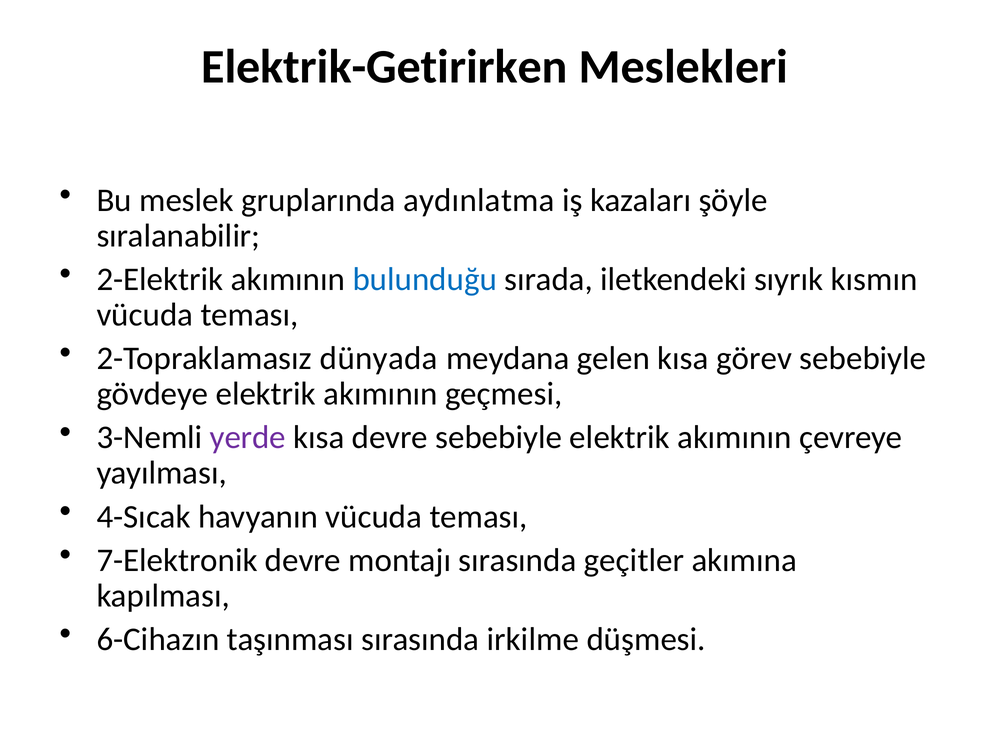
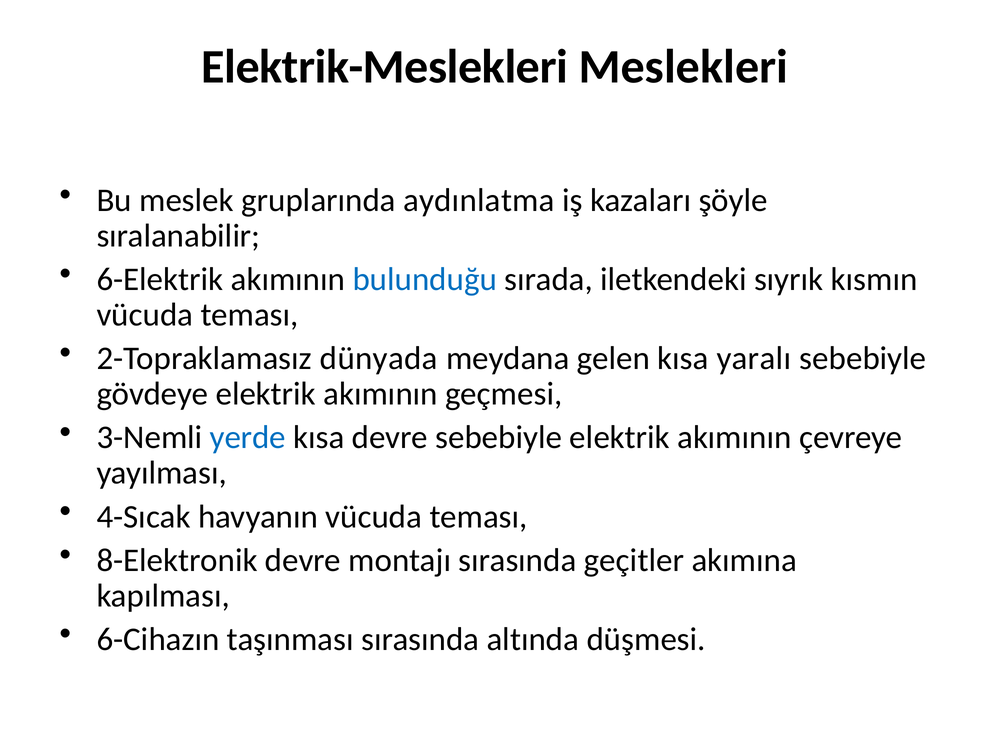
Elektrik-Getirirken: Elektrik-Getirirken -> Elektrik-Meslekleri
2-Elektrik: 2-Elektrik -> 6-Elektrik
görev: görev -> yaralı
yerde colour: purple -> blue
7-Elektronik: 7-Elektronik -> 8-Elektronik
irkilme: irkilme -> altında
